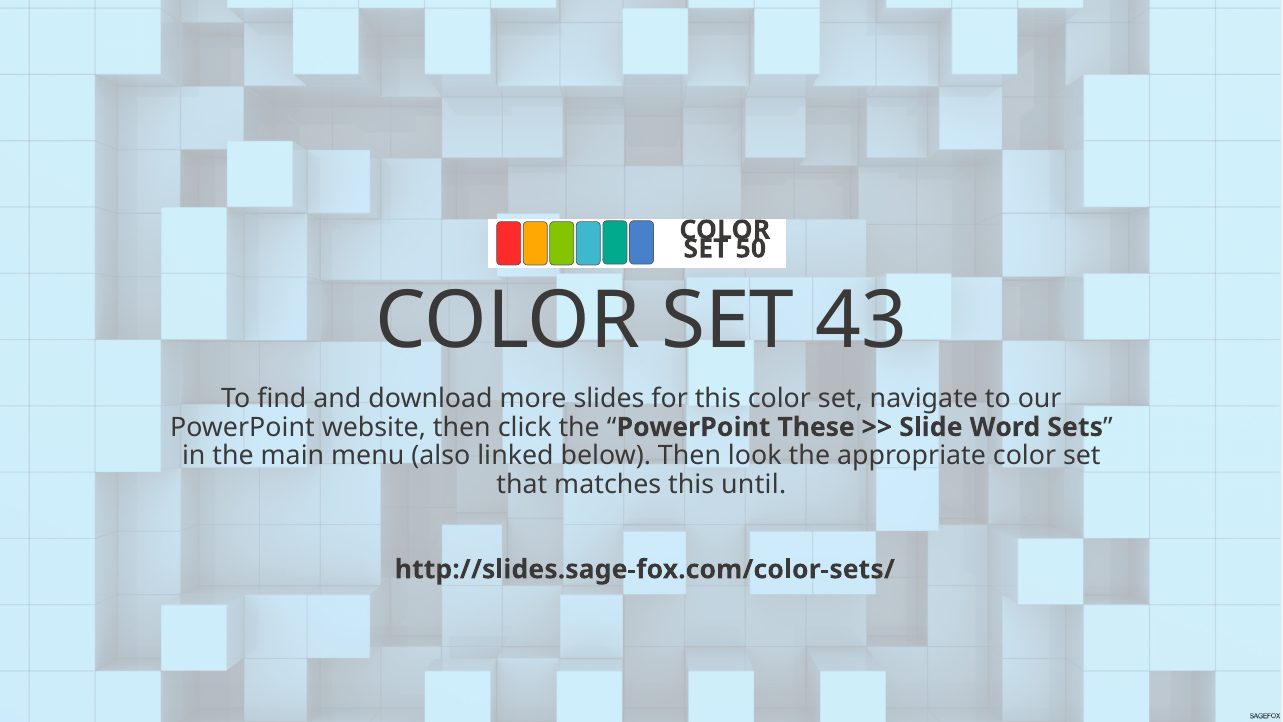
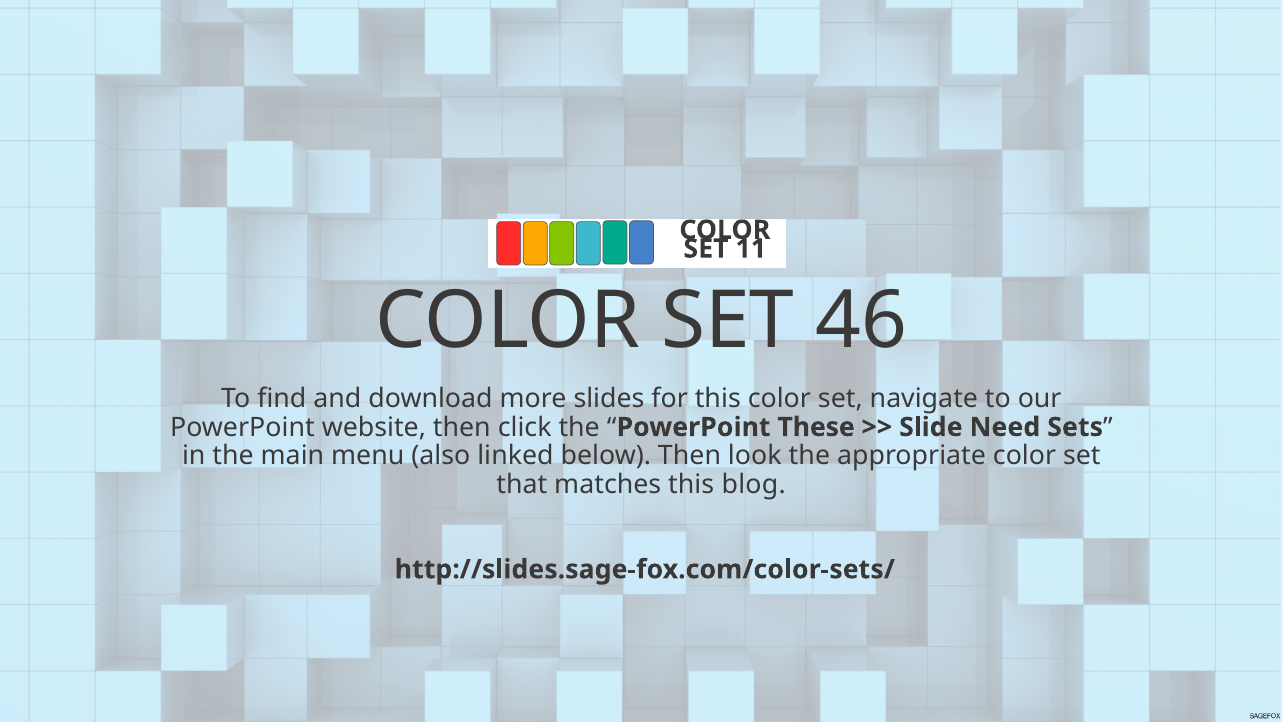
50: 50 -> 11
43: 43 -> 46
Word: Word -> Need
until: until -> blog
